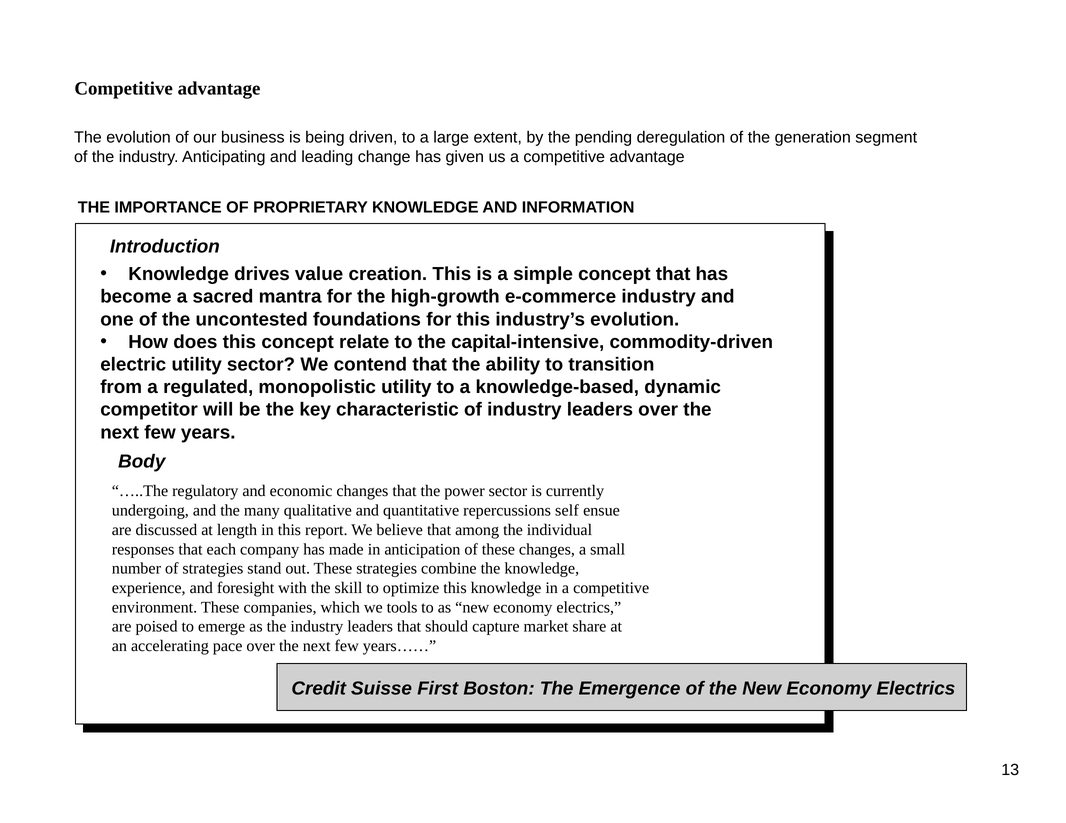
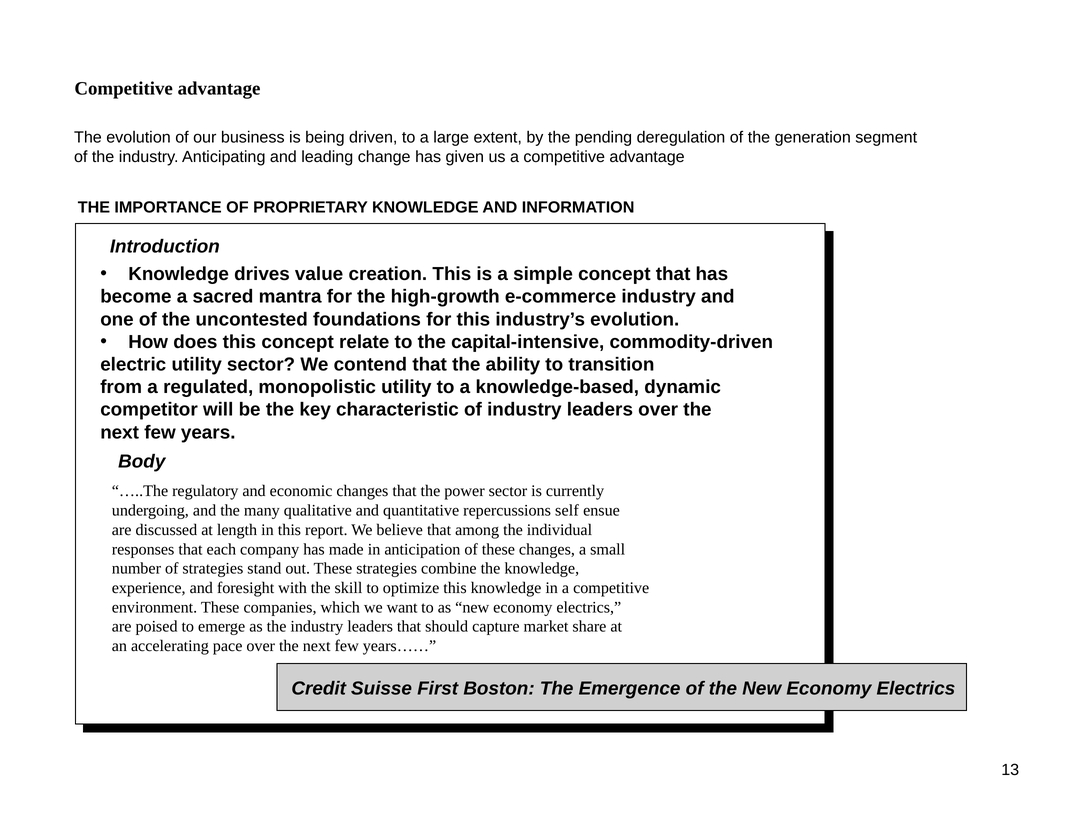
tools: tools -> want
